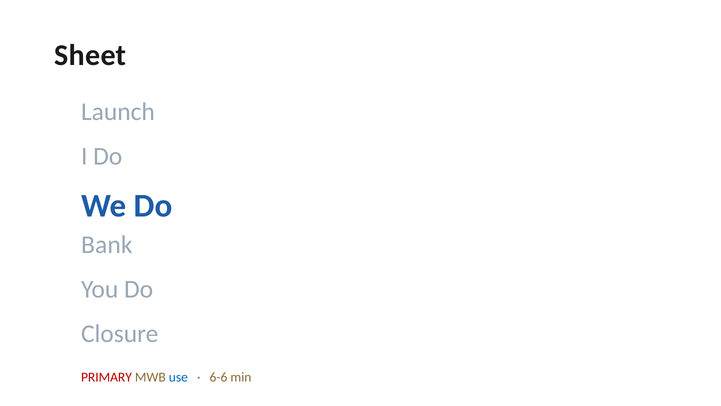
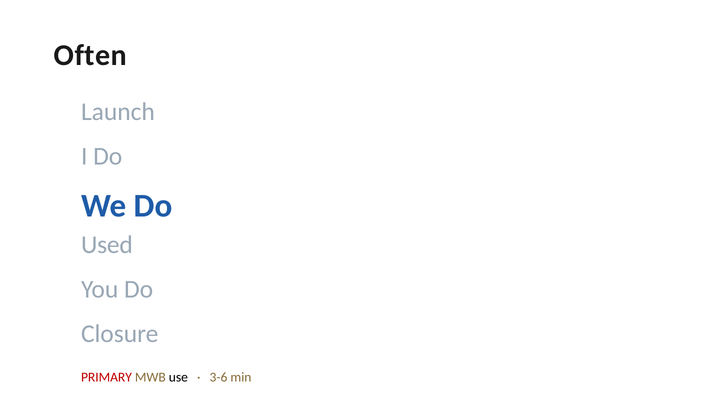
Sheet: Sheet -> Often
Bank: Bank -> Used
use colour: blue -> black
6-6: 6-6 -> 3-6
